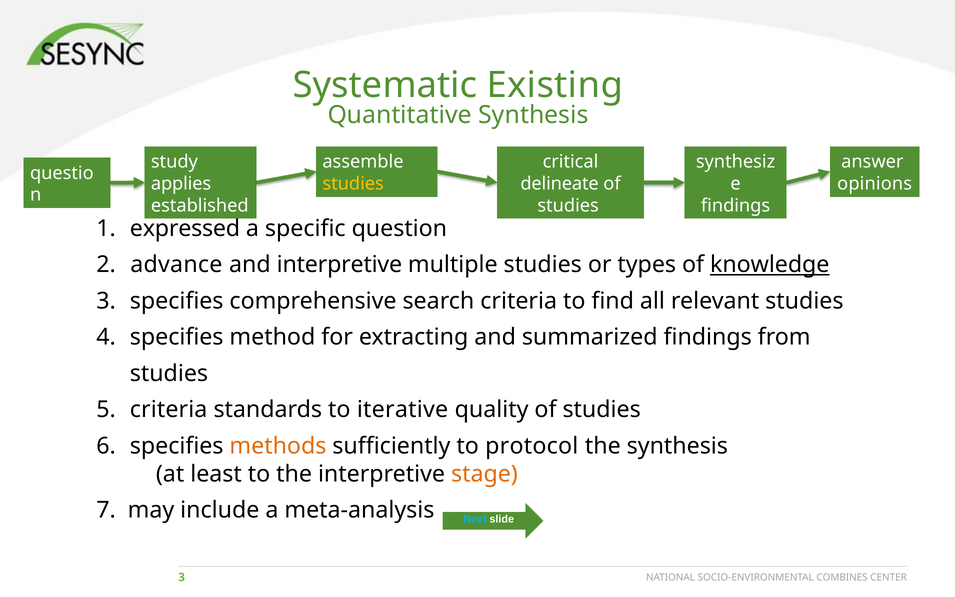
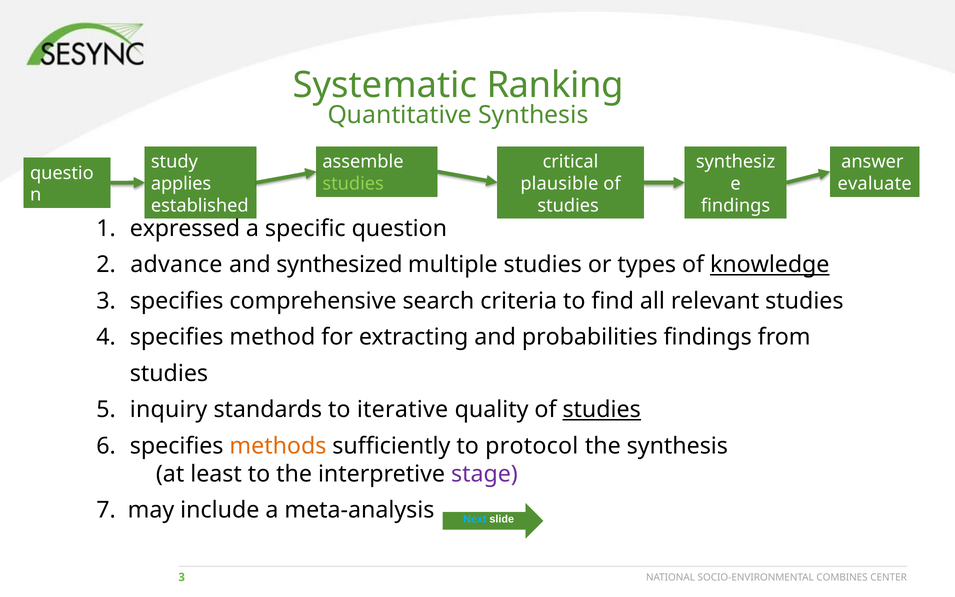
Existing: Existing -> Ranking
studies at (353, 184) colour: yellow -> light green
opinions: opinions -> evaluate
delineate: delineate -> plausible
and interpretive: interpretive -> synthesized
summarized: summarized -> probabilities
criteria at (169, 409): criteria -> inquiry
studies at (602, 409) underline: none -> present
stage colour: orange -> purple
